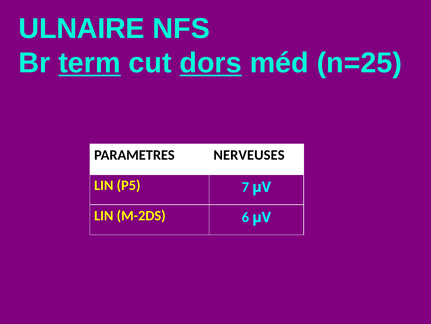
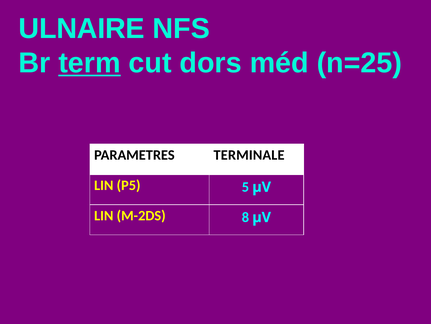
dors underline: present -> none
NERVEUSES: NERVEUSES -> TERMINALE
7: 7 -> 5
6: 6 -> 8
